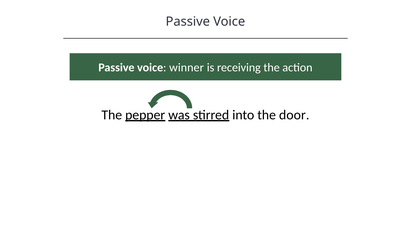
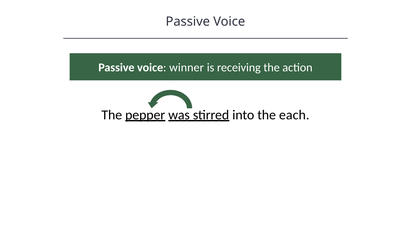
door: door -> each
